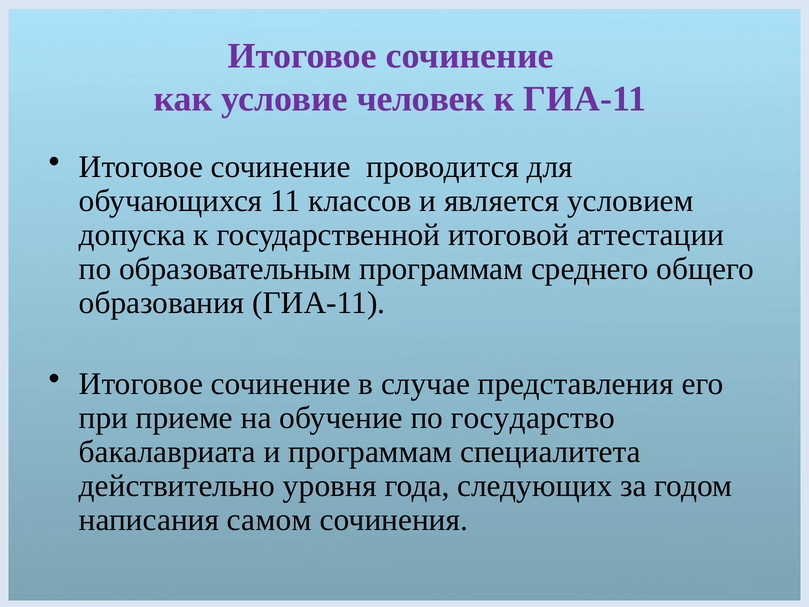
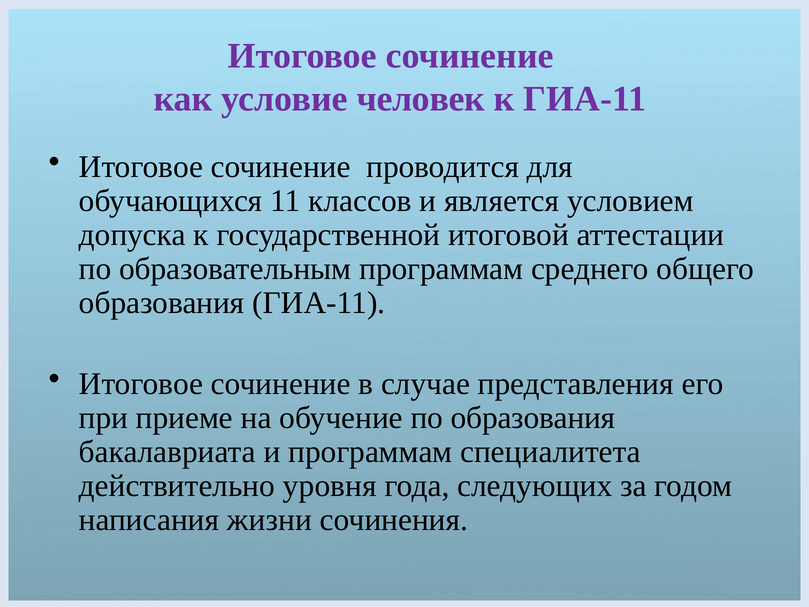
по государство: государство -> образования
самом: самом -> жизни
